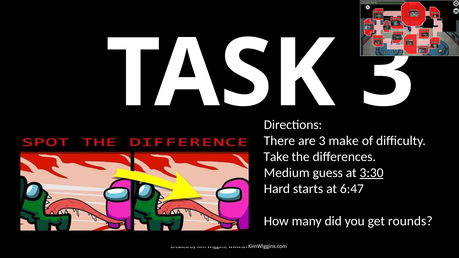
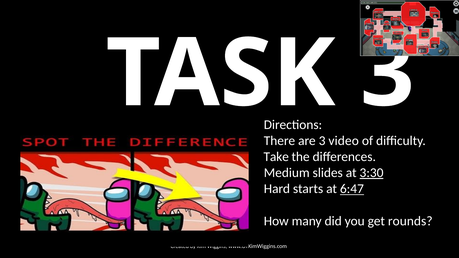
make: make -> video
guess: guess -> slides
6:47 underline: none -> present
